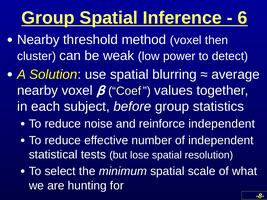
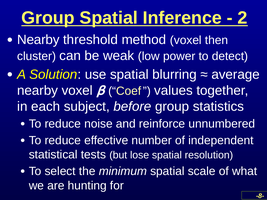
6: 6 -> 2
reinforce independent: independent -> unnumbered
